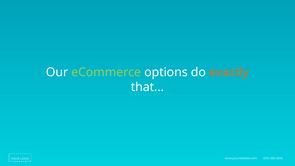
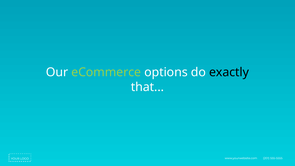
exactly colour: orange -> black
